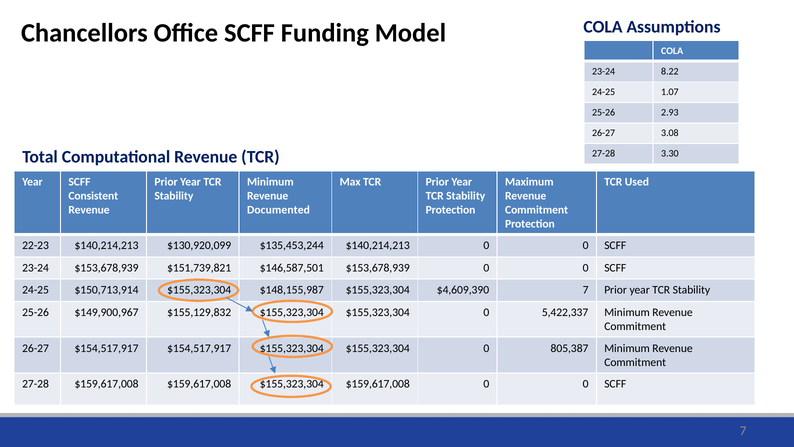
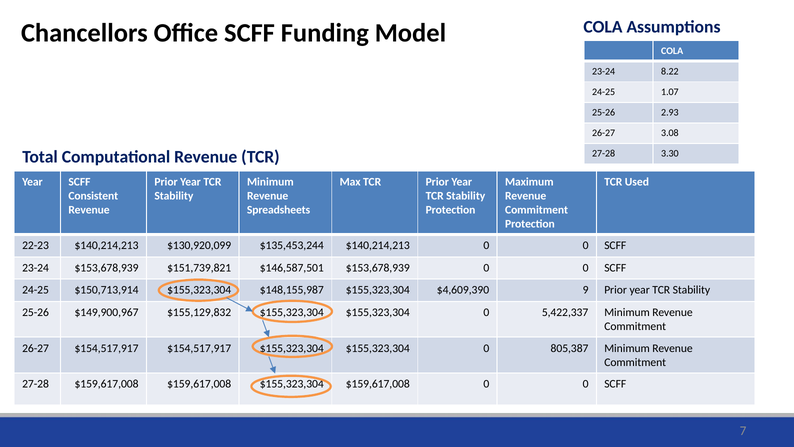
Documented: Documented -> Spreadsheets
$4,609,390 7: 7 -> 9
